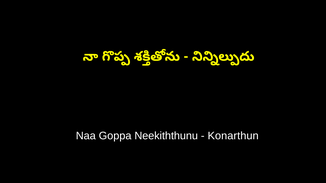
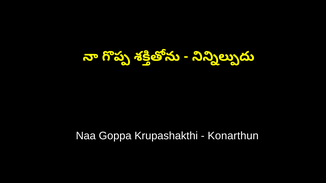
Neekiththunu: Neekiththunu -> Krupashakthi
